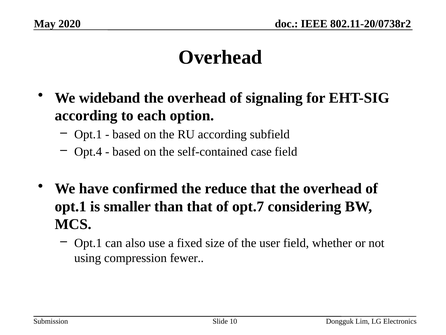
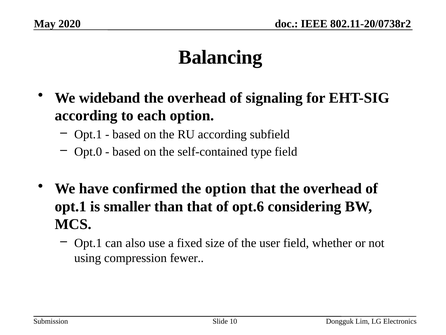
Overhead at (220, 57): Overhead -> Balancing
Opt.4: Opt.4 -> Opt.0
case: case -> type
the reduce: reduce -> option
opt.7: opt.7 -> opt.6
